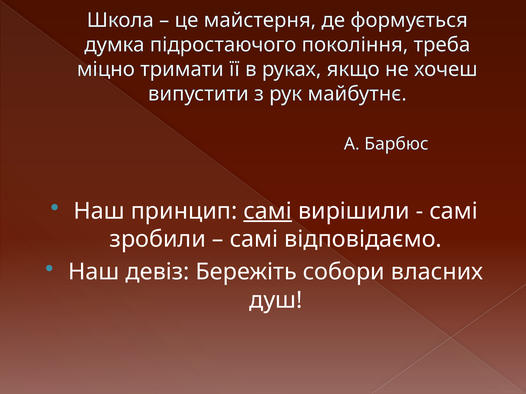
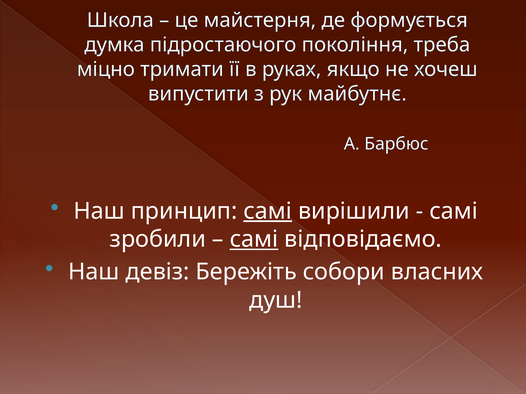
самі at (254, 240) underline: none -> present
